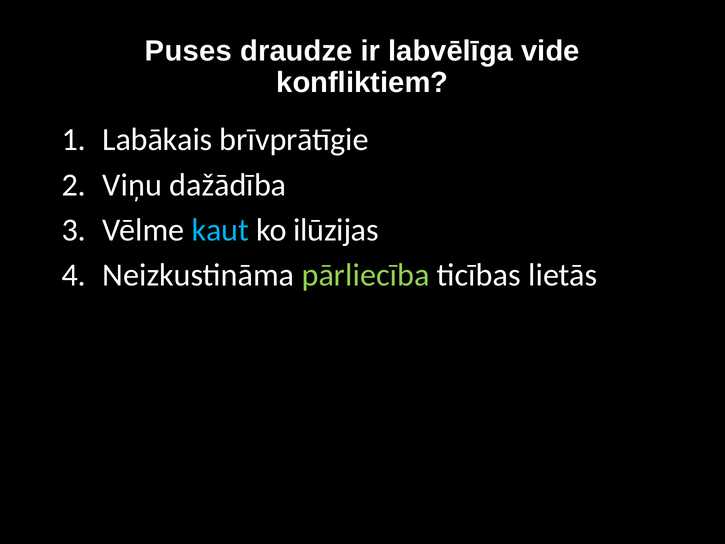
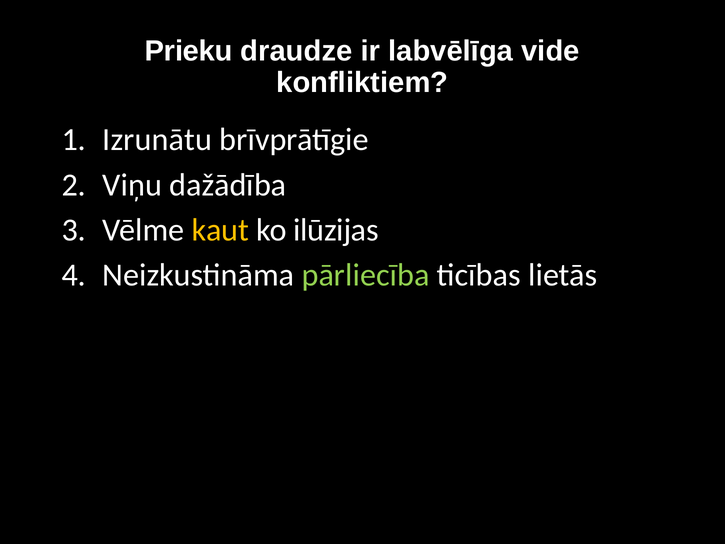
Puses: Puses -> Prieku
Labākais: Labākais -> Izrunātu
kaut colour: light blue -> yellow
